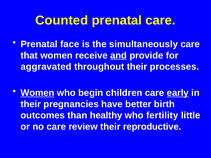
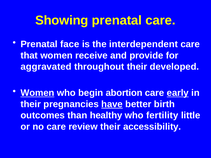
Counted: Counted -> Showing
simultaneously: simultaneously -> interdependent
and underline: present -> none
processes: processes -> developed
children: children -> abortion
have underline: none -> present
reproductive: reproductive -> accessibility
